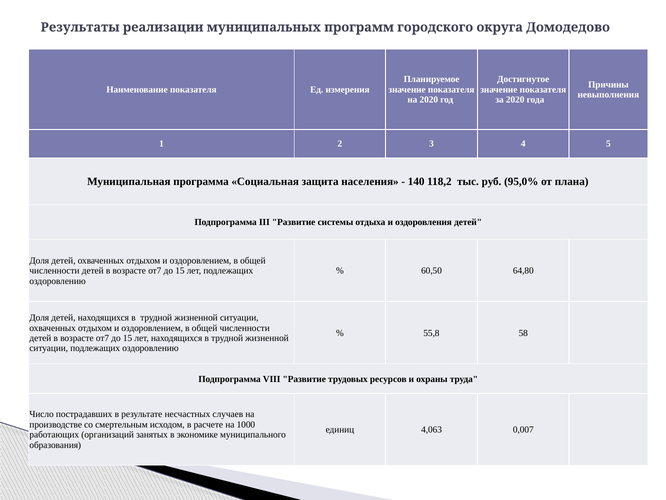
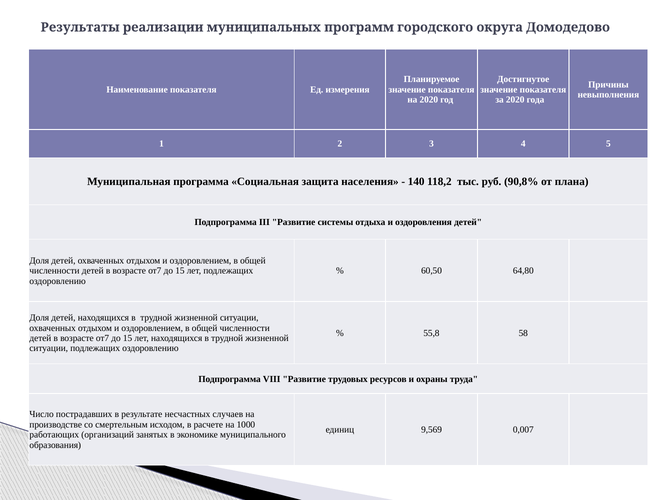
95,0%: 95,0% -> 90,8%
4,063: 4,063 -> 9,569
